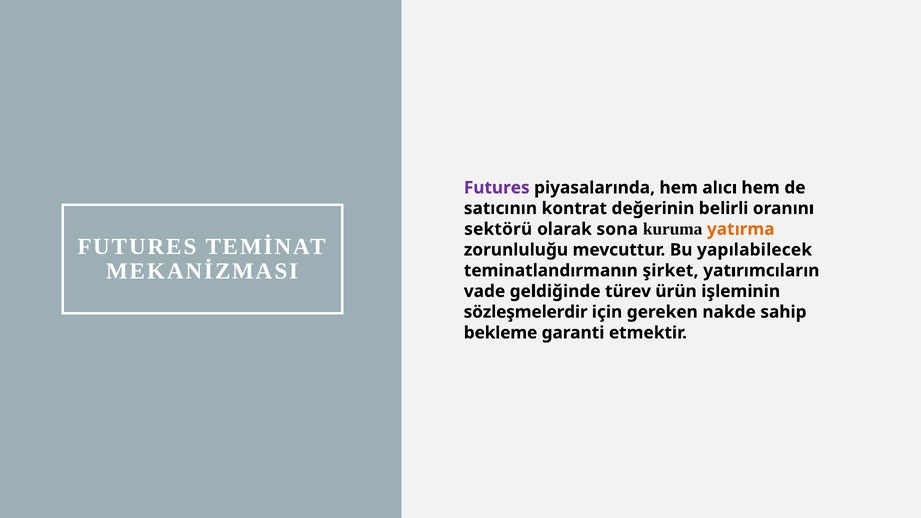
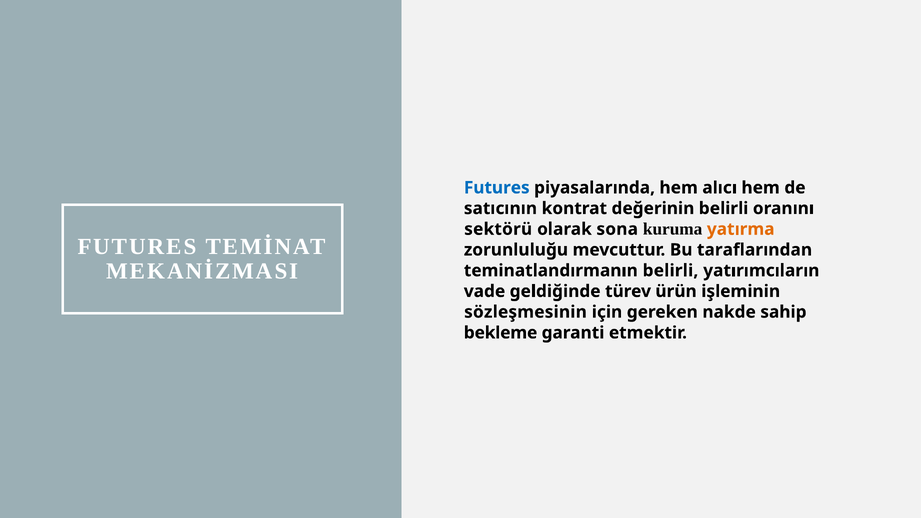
Futures at (497, 188) colour: purple -> blue
yapılabilecek: yapılabilecek -> taraflarından
teminatlandırmanın şirket: şirket -> belirli
sözleşmelerdir: sözleşmelerdir -> sözleşmesinin
